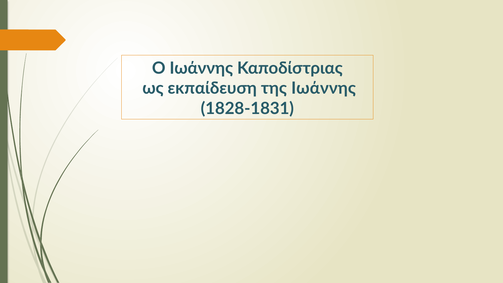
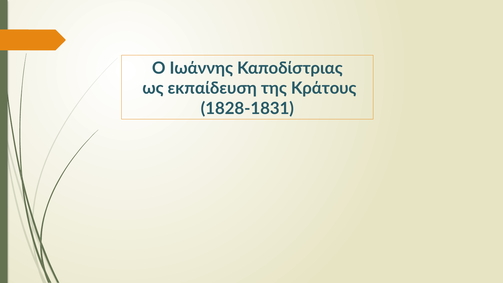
της Ιωάννης: Ιωάννης -> Κράτους
